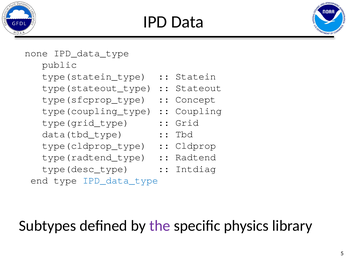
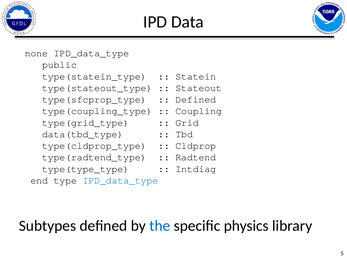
Concept at (196, 100): Concept -> Defined
type(desc_type: type(desc_type -> type(type_type
the colour: purple -> blue
